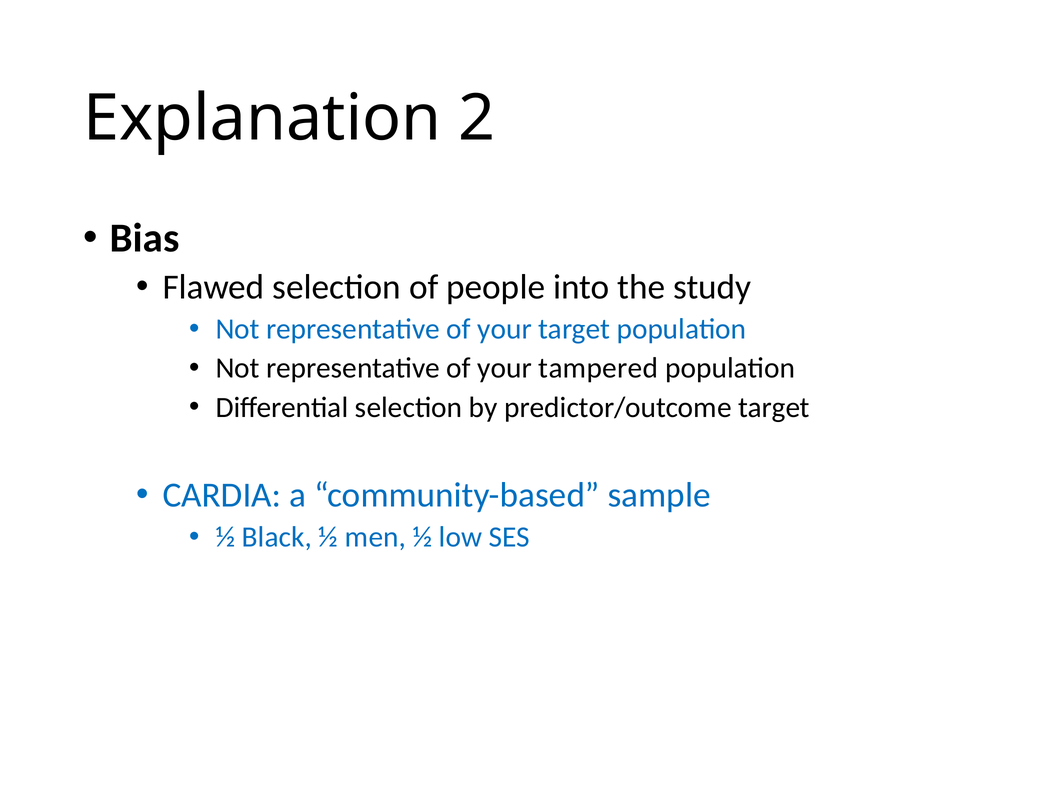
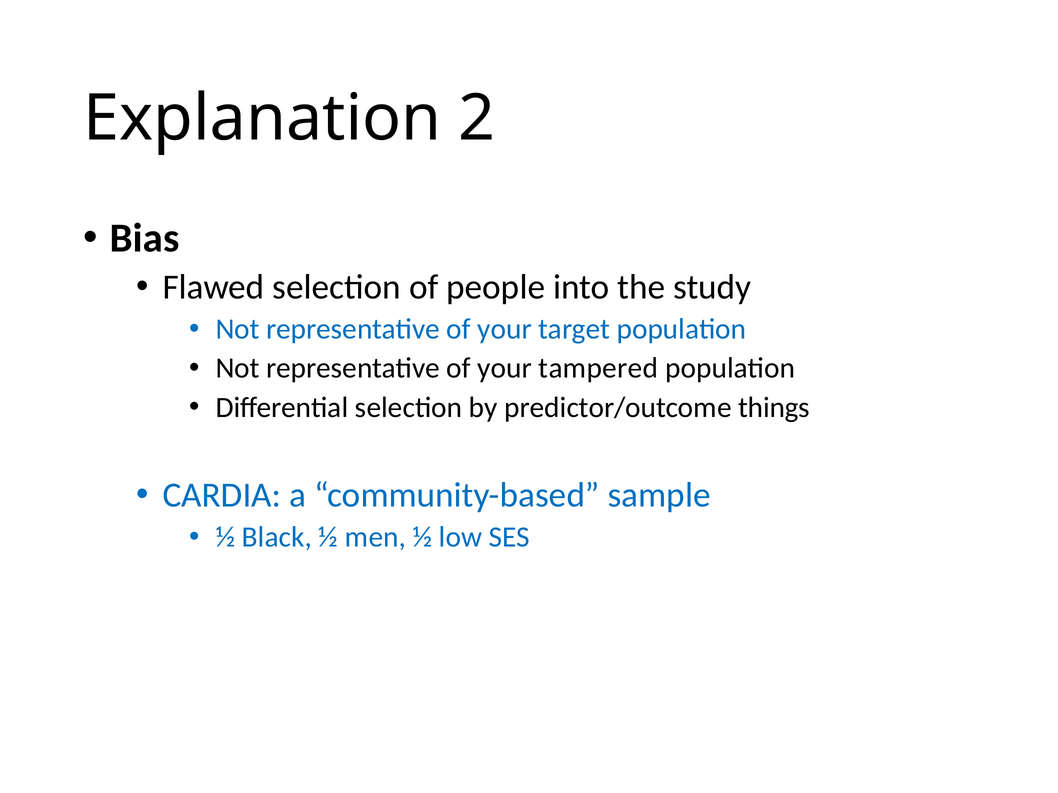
predictor/outcome target: target -> things
